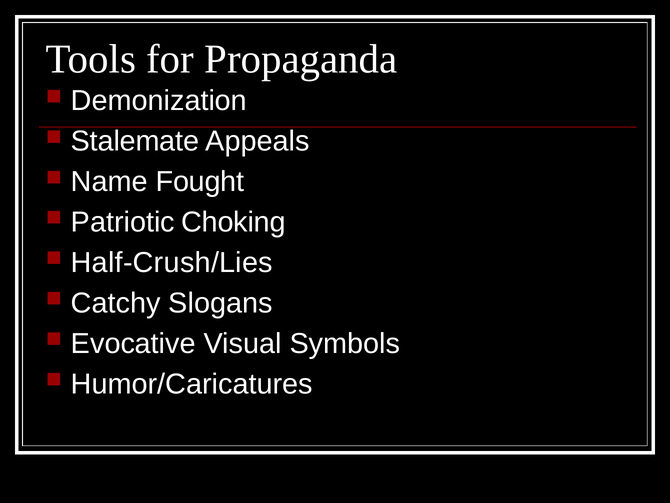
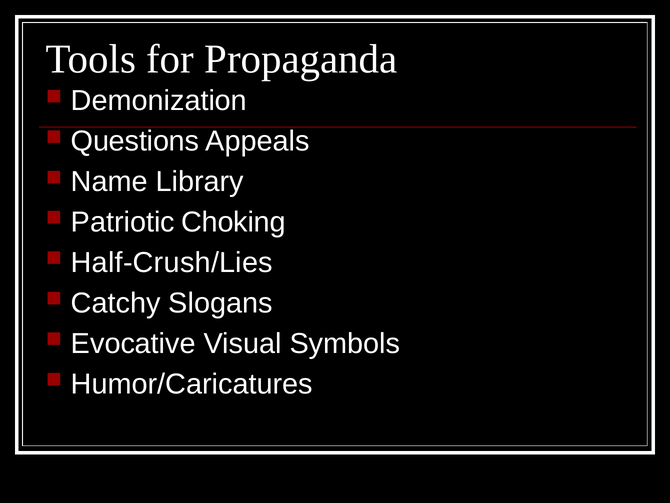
Stalemate: Stalemate -> Questions
Fought: Fought -> Library
